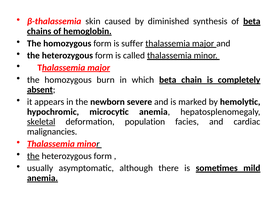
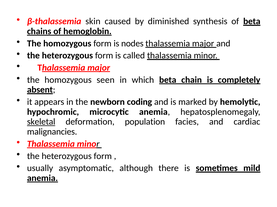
suffer: suffer -> nodes
burn: burn -> seen
severe: severe -> coding
the at (33, 157) underline: present -> none
